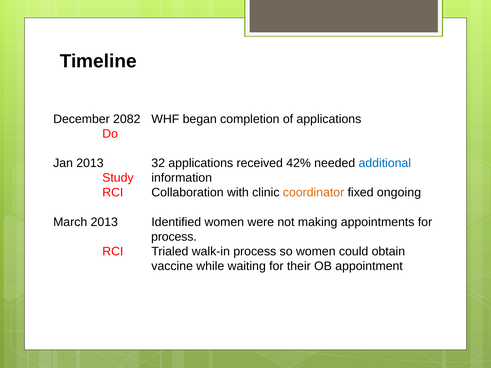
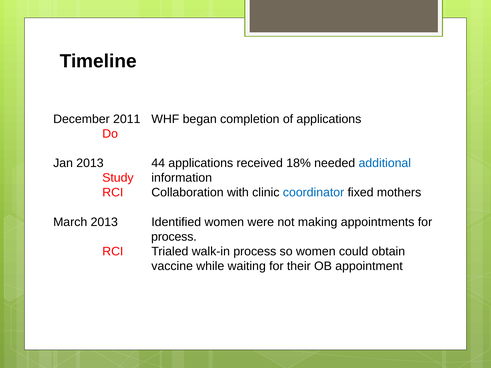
2082: 2082 -> 2011
32: 32 -> 44
42%: 42% -> 18%
coordinator colour: orange -> blue
ongoing: ongoing -> mothers
